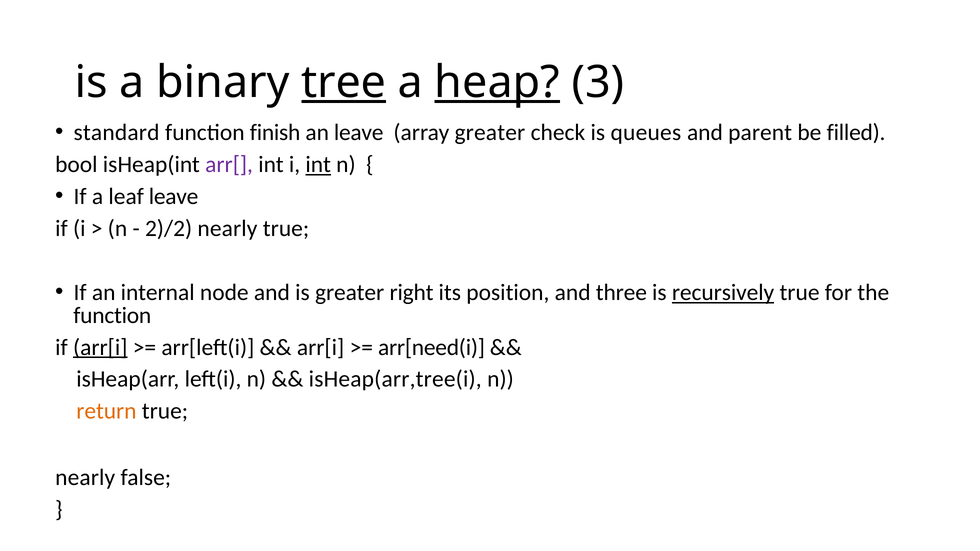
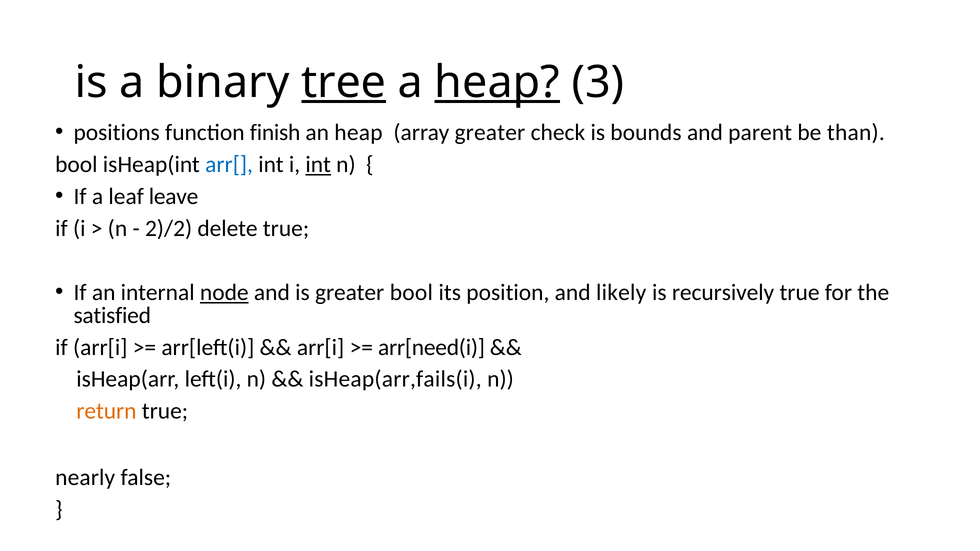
standard: standard -> positions
an leave: leave -> heap
queues: queues -> bounds
filled: filled -> than
arr[ colour: purple -> blue
2)/2 nearly: nearly -> delete
node underline: none -> present
greater right: right -> bool
three: three -> likely
recursively underline: present -> none
function at (112, 315): function -> satisfied
arr[i at (100, 347) underline: present -> none
isHeap(arr,tree(i: isHeap(arr,tree(i -> isHeap(arr,fails(i
